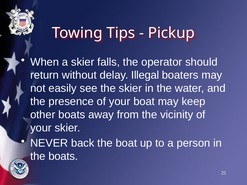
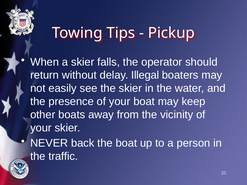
the boats: boats -> traffic
